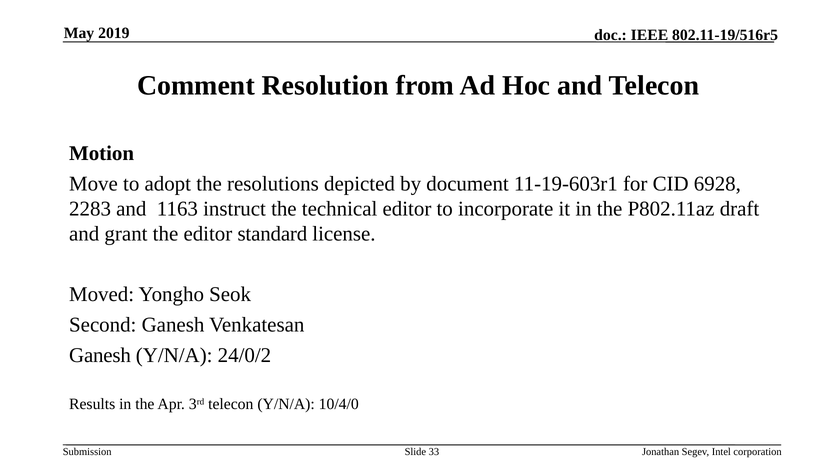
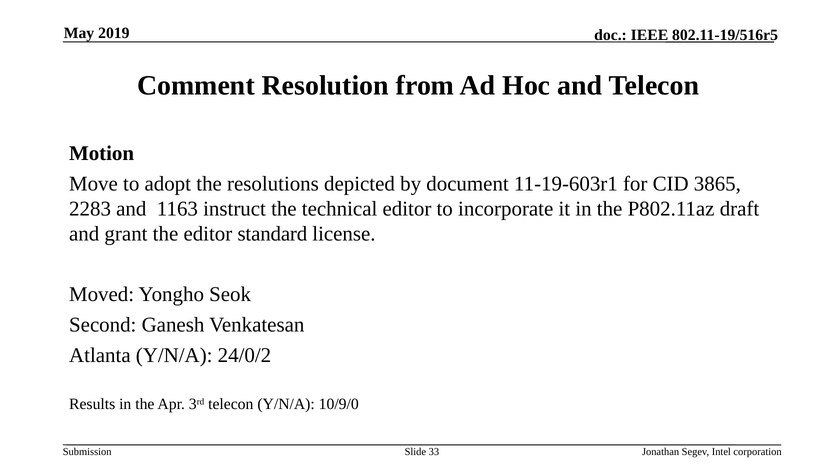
6928: 6928 -> 3865
Ganesh at (100, 355): Ganesh -> Atlanta
10/4/0: 10/4/0 -> 10/9/0
